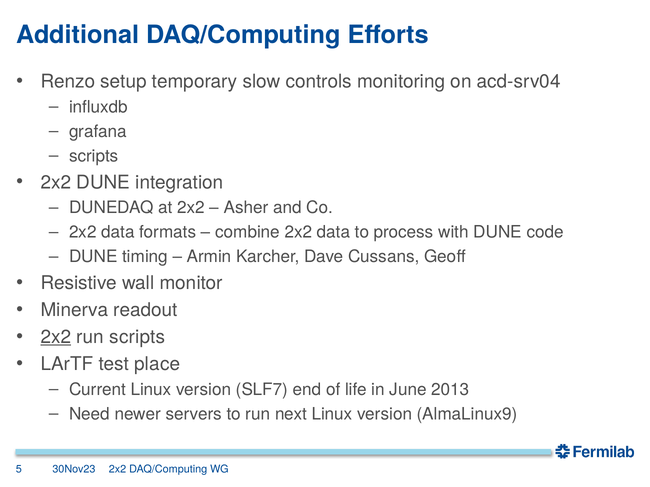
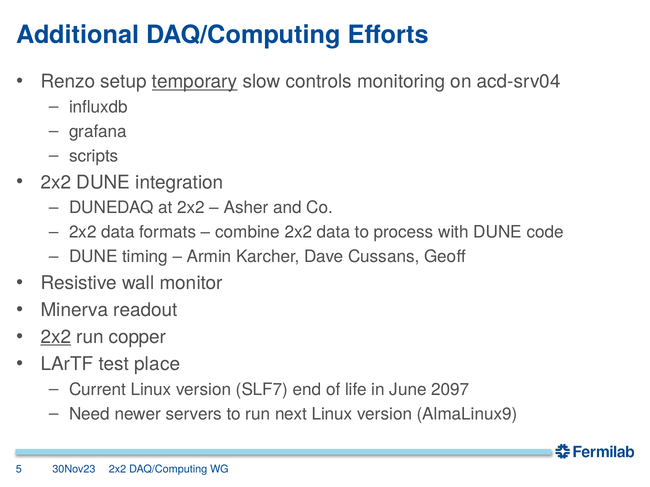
temporary underline: none -> present
run scripts: scripts -> copper
2013: 2013 -> 2097
